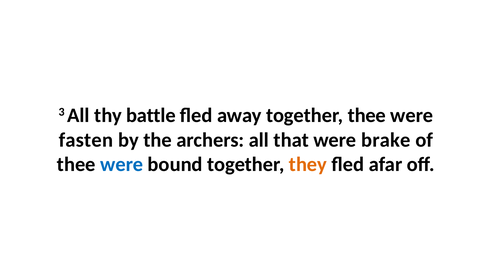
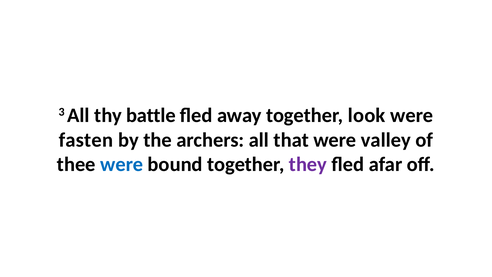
together thee: thee -> look
brake: brake -> valley
they colour: orange -> purple
